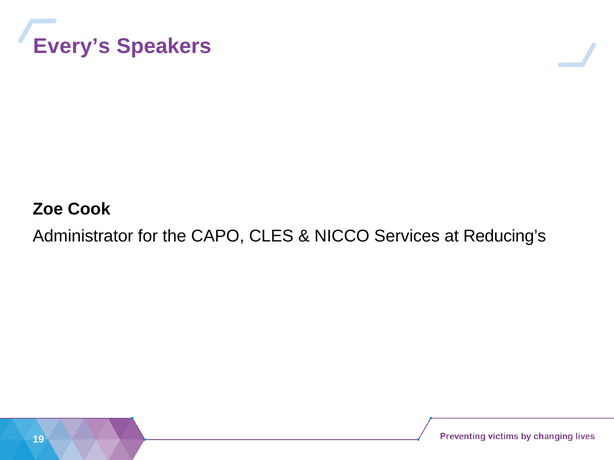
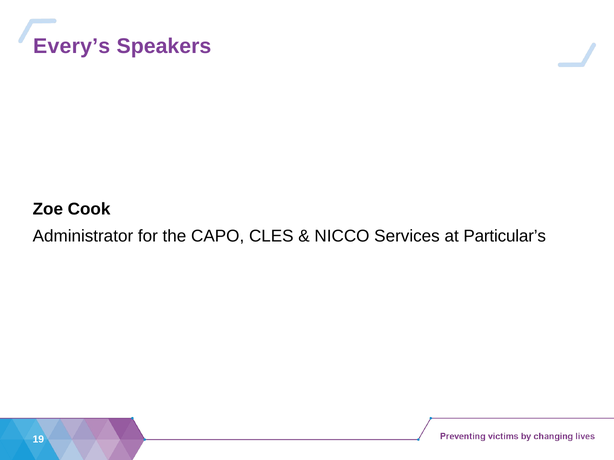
Reducing’s: Reducing’s -> Particular’s
